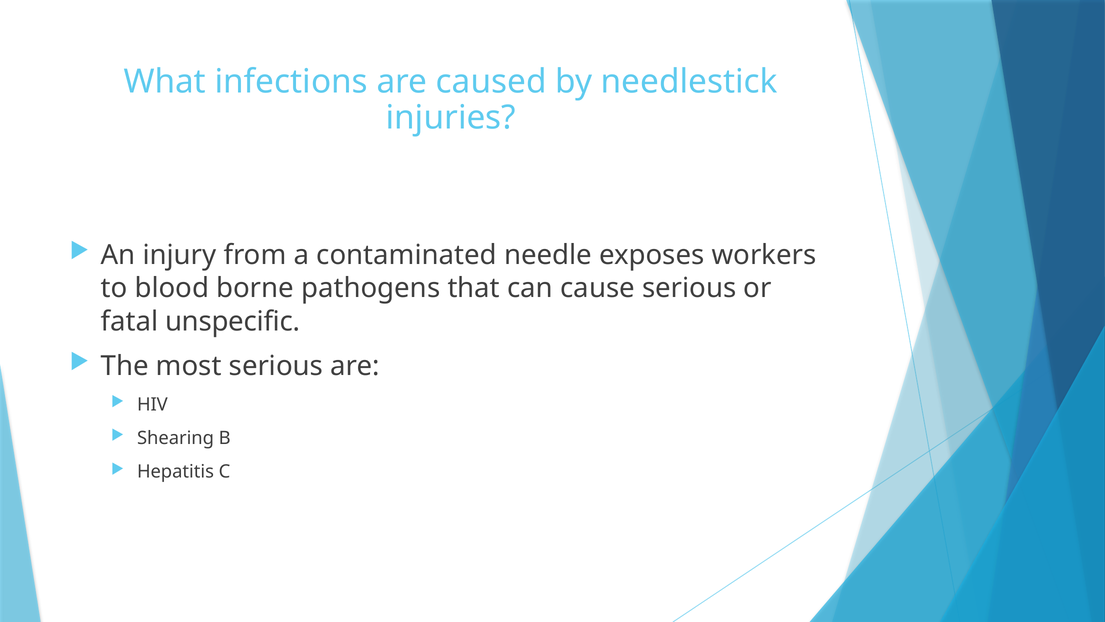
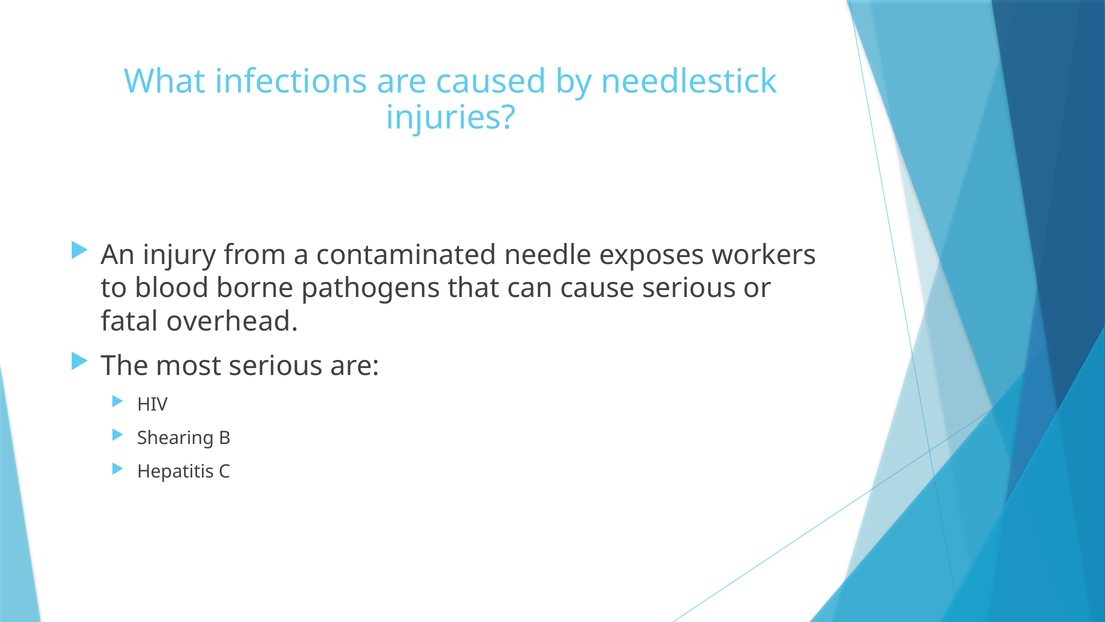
unspecific: unspecific -> overhead
